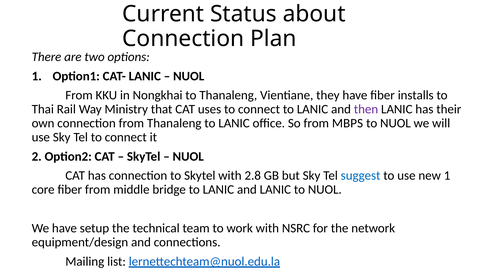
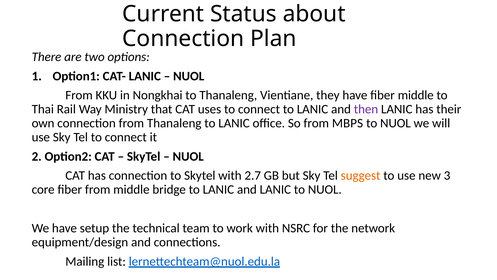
fiber installs: installs -> middle
2.8: 2.8 -> 2.7
suggest colour: blue -> orange
new 1: 1 -> 3
